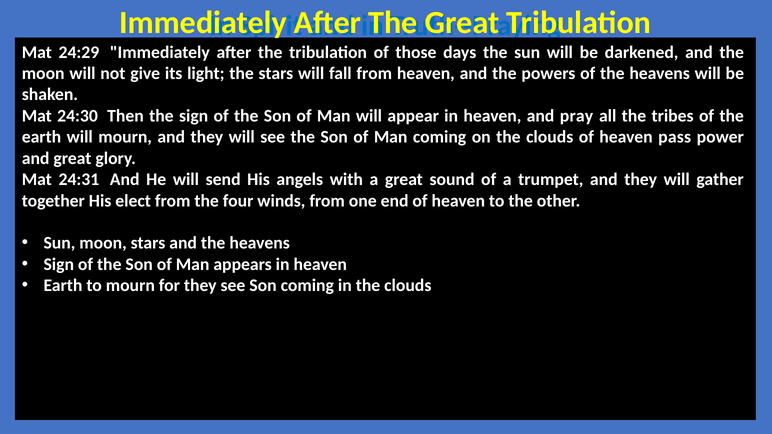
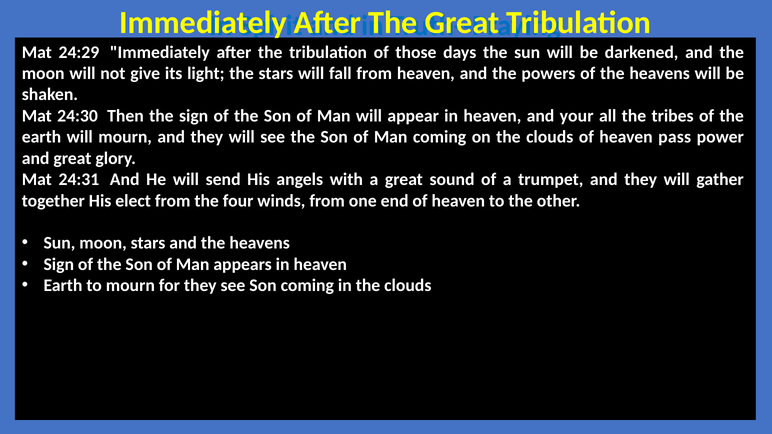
pray: pray -> your
